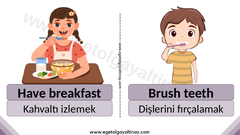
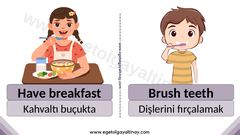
izlemek: izlemek -> buçukta
